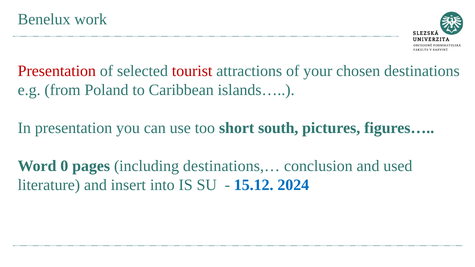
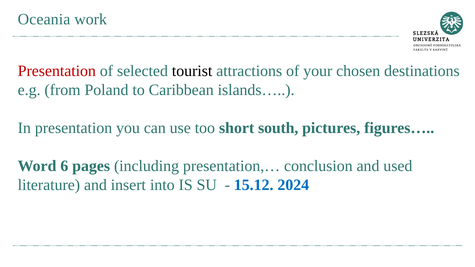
Benelux: Benelux -> Oceania
tourist colour: red -> black
0: 0 -> 6
destinations,…: destinations,… -> presentation,…
